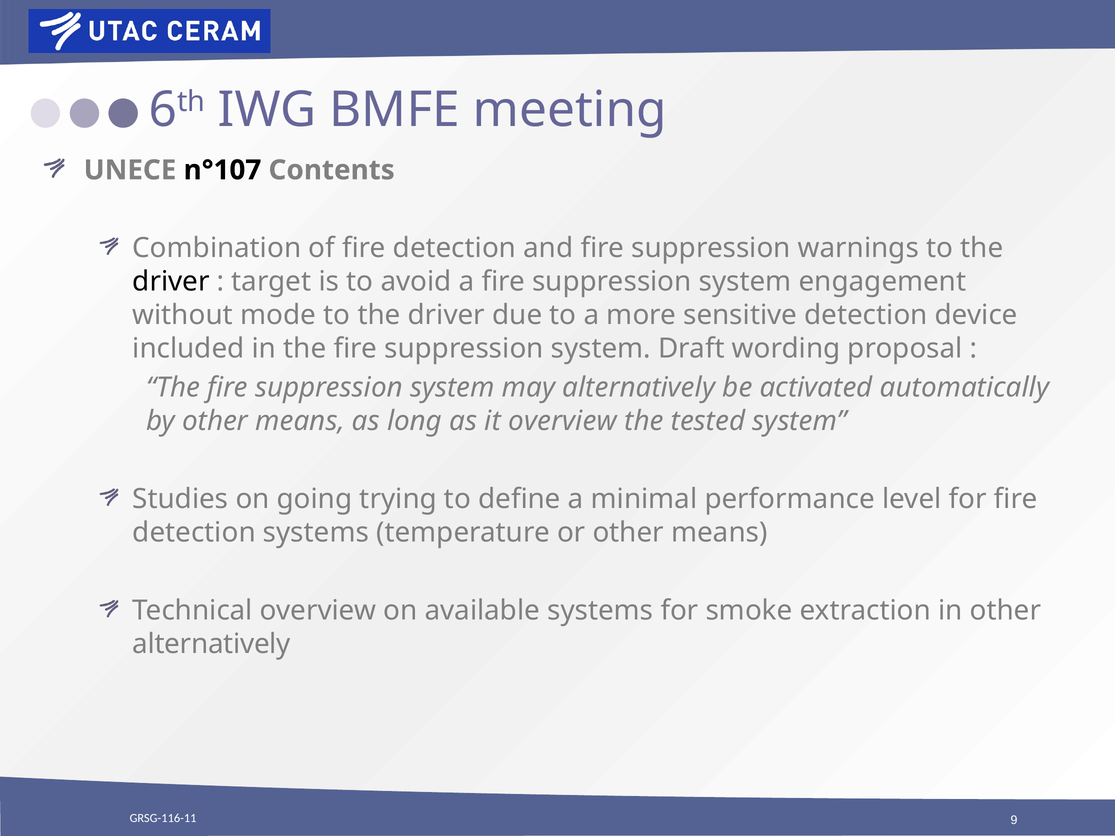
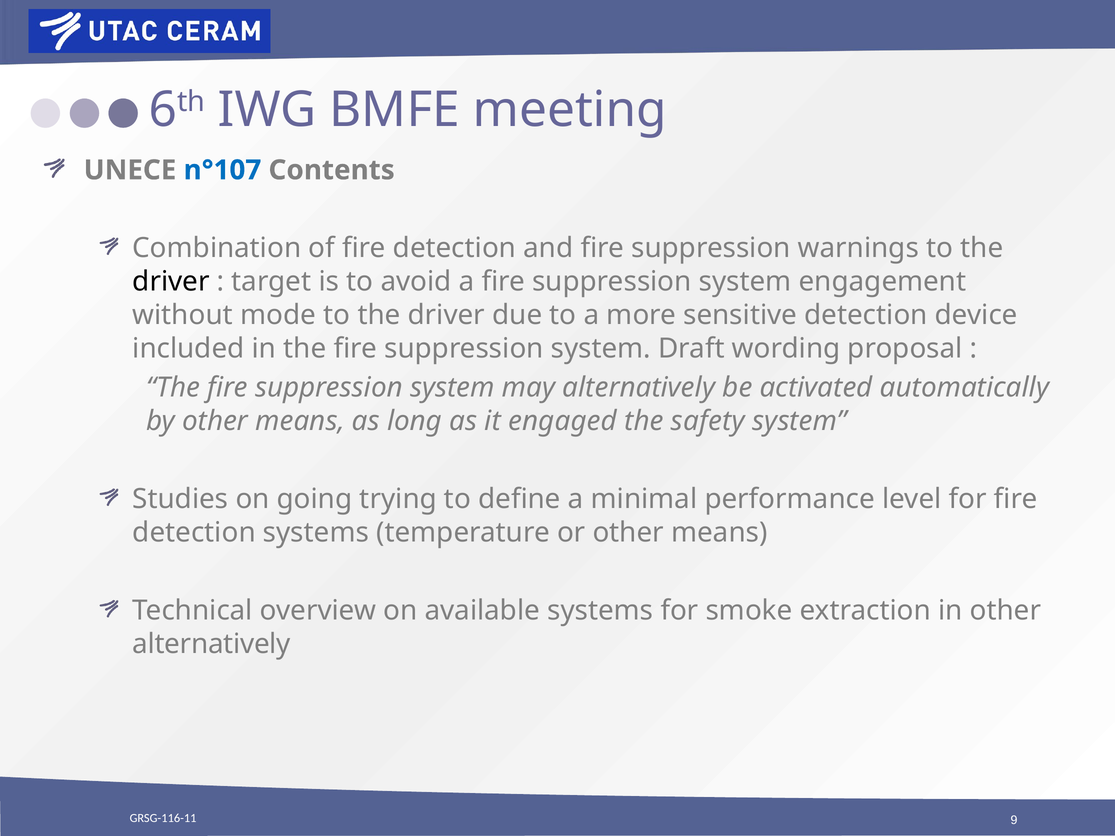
n°107 colour: black -> blue
it overview: overview -> engaged
tested: tested -> safety
